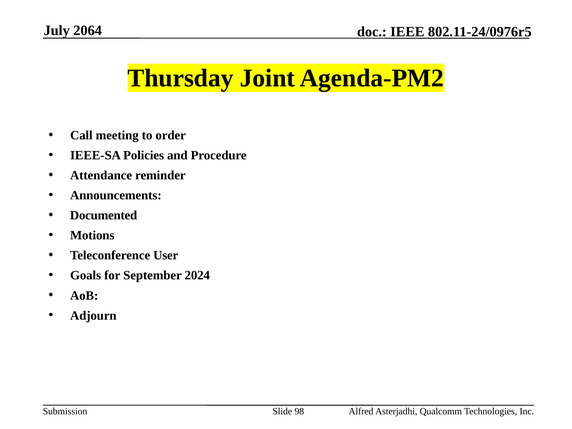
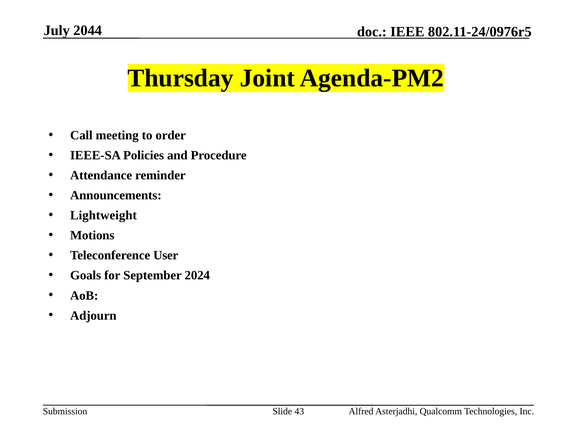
2064: 2064 -> 2044
Documented: Documented -> Lightweight
98: 98 -> 43
